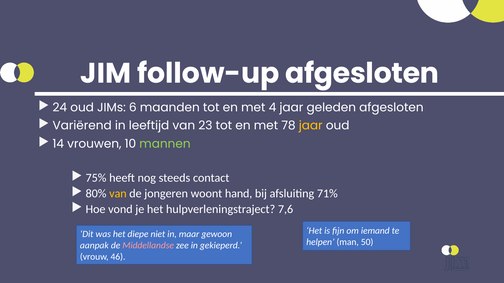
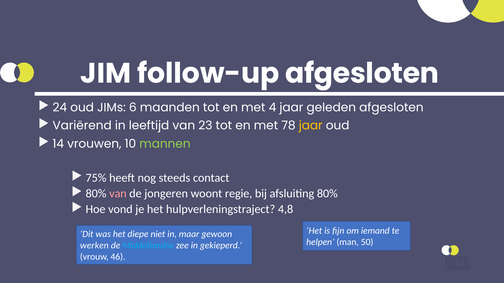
van at (118, 194) colour: yellow -> pink
hand: hand -> regie
afsluiting 71%: 71% -> 80%
7,6: 7,6 -> 4,8
aanpak: aanpak -> werken
Middellandse colour: pink -> light blue
